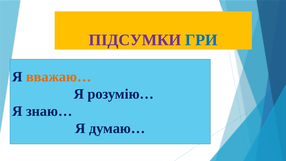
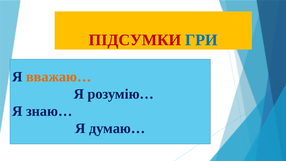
ПІДСУМКИ colour: purple -> red
